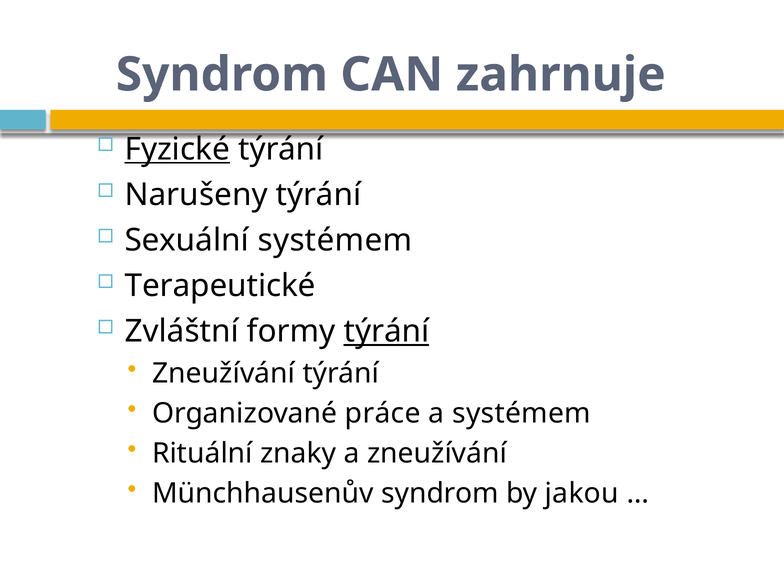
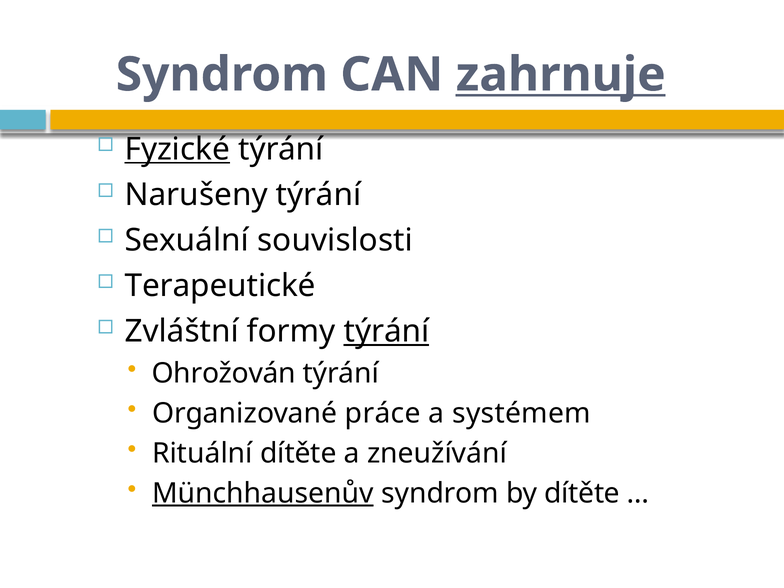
zahrnuje underline: none -> present
Sexuální systémem: systémem -> souvislosti
Zneužívání at (224, 373): Zneužívání -> Ohrožován
Rituální znaky: znaky -> dítěte
Münchhausenův underline: none -> present
by jakou: jakou -> dítěte
